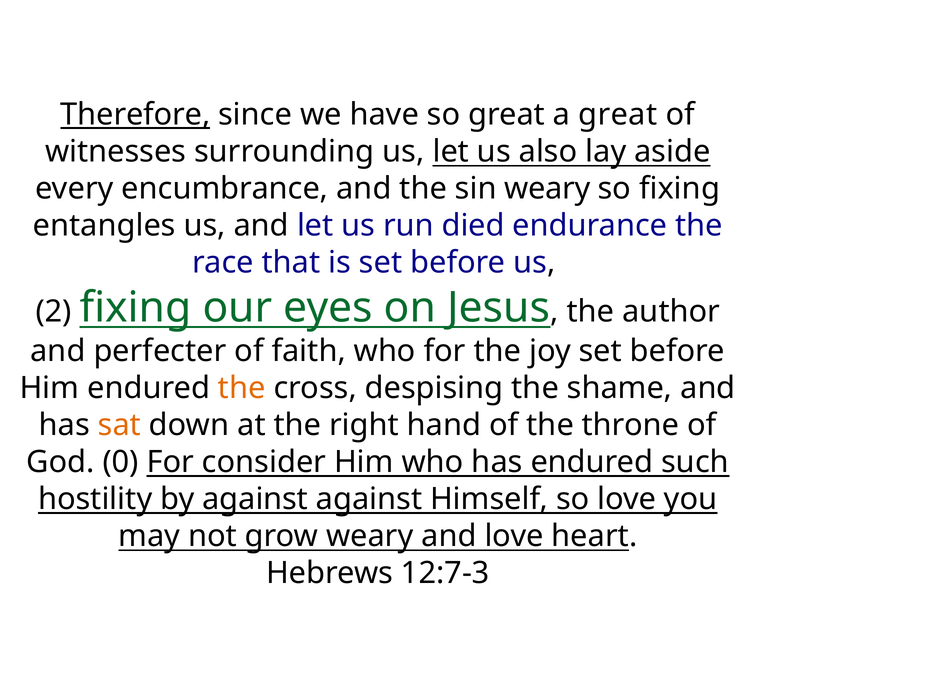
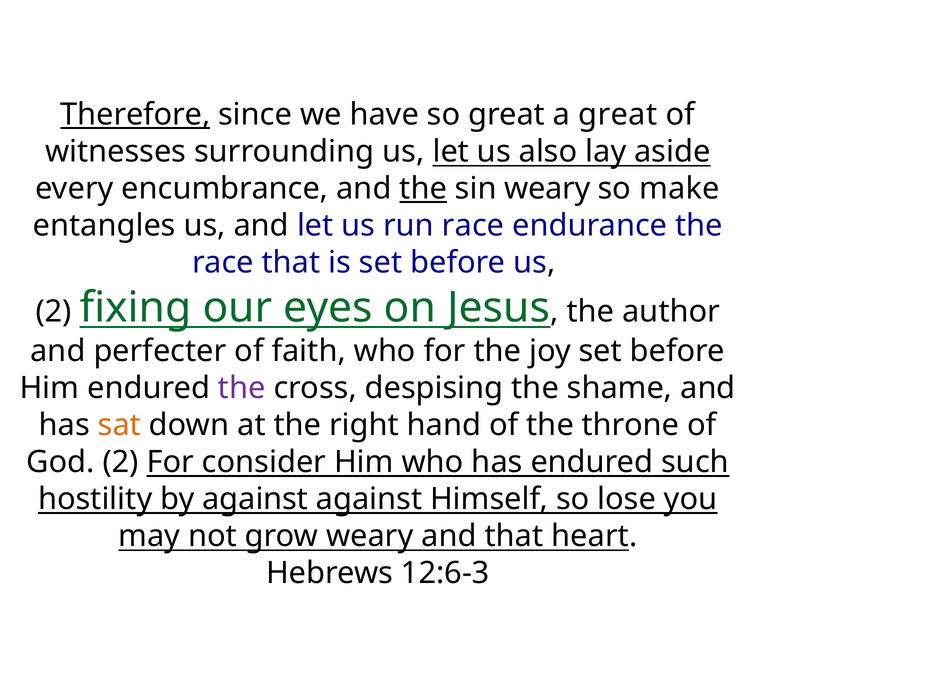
the at (423, 189) underline: none -> present
so fixing: fixing -> make
run died: died -> race
the at (242, 388) colour: orange -> purple
God 0: 0 -> 2
so love: love -> lose
and love: love -> that
12:7-3: 12:7-3 -> 12:6-3
